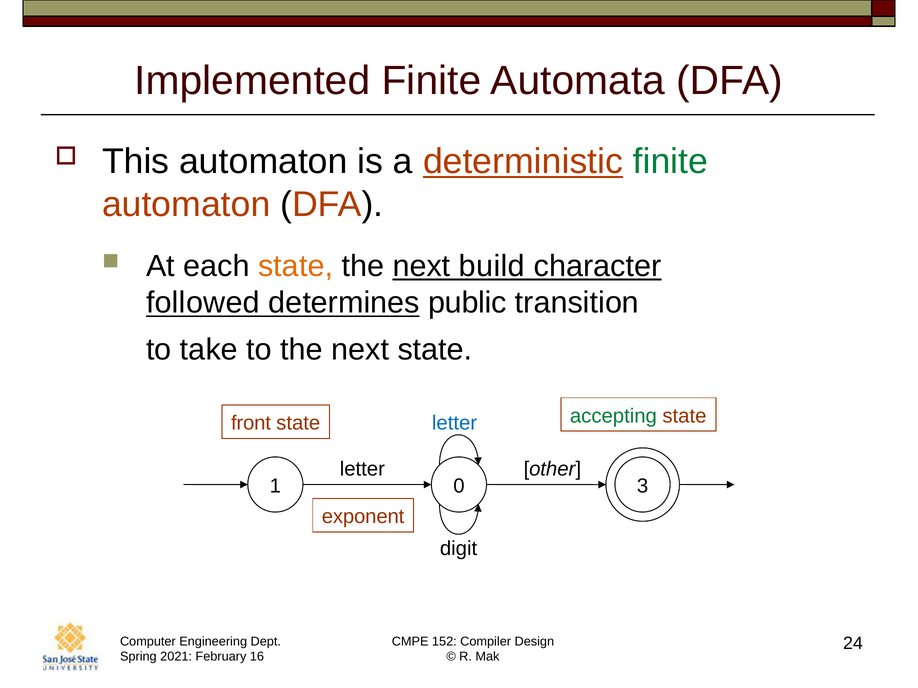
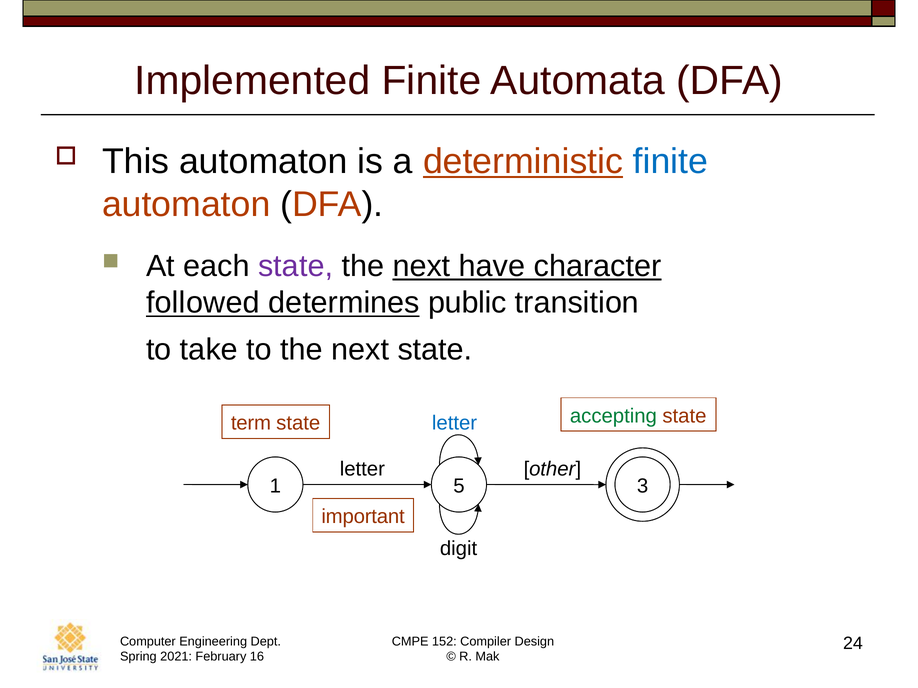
finite at (670, 162) colour: green -> blue
state at (296, 266) colour: orange -> purple
build: build -> have
front: front -> term
0: 0 -> 5
exponent: exponent -> important
